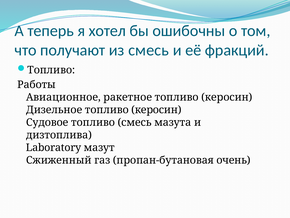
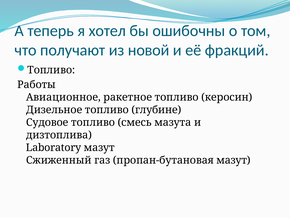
из смесь: смесь -> новой
Дизельное топливо керосин: керосин -> глубине
пропан-бутановая очень: очень -> мазут
